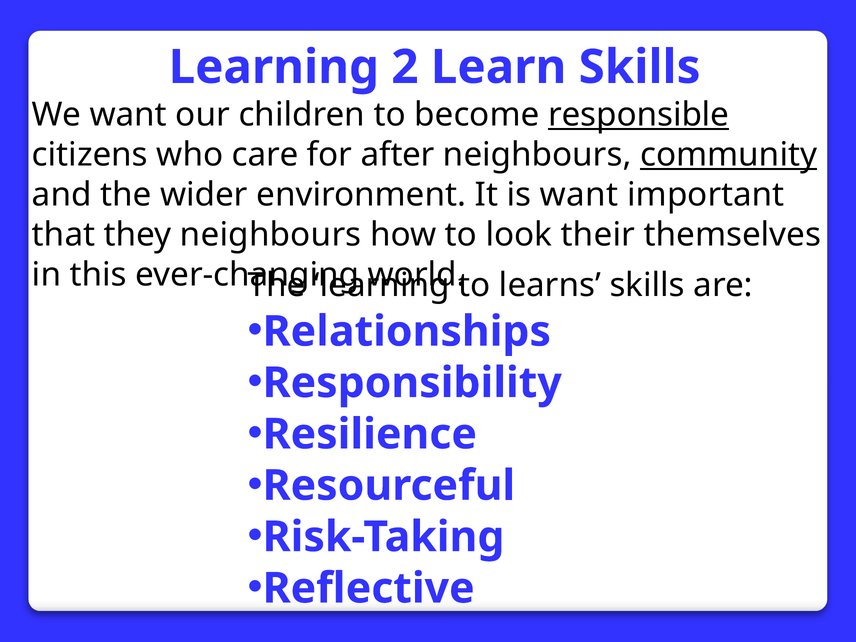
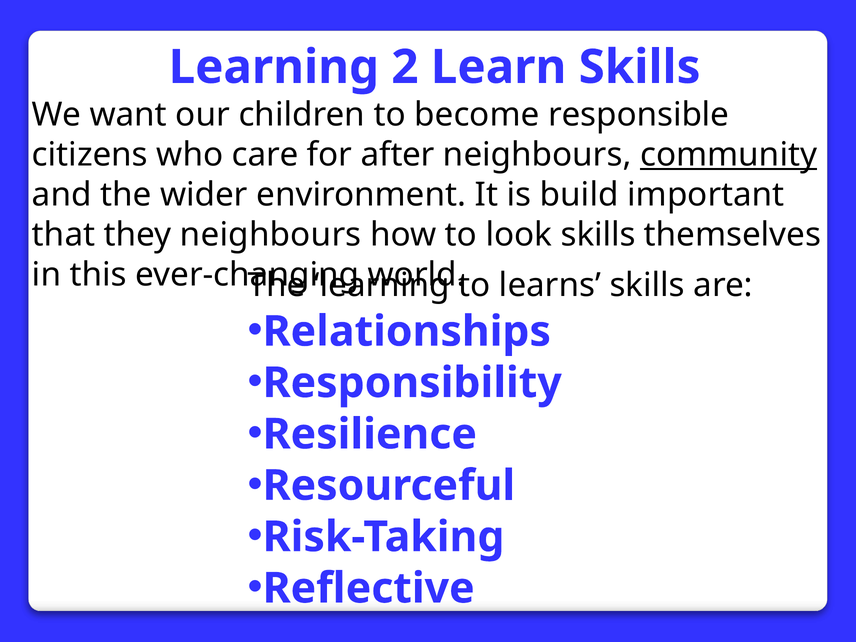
responsible underline: present -> none
is want: want -> build
look their: their -> skills
